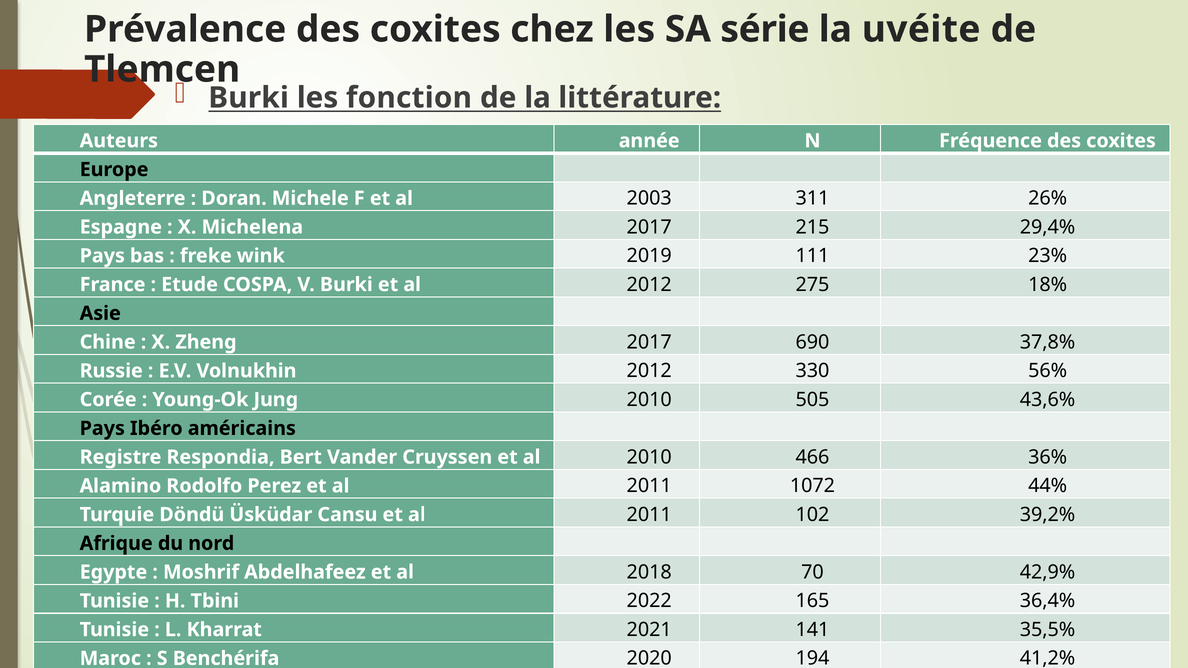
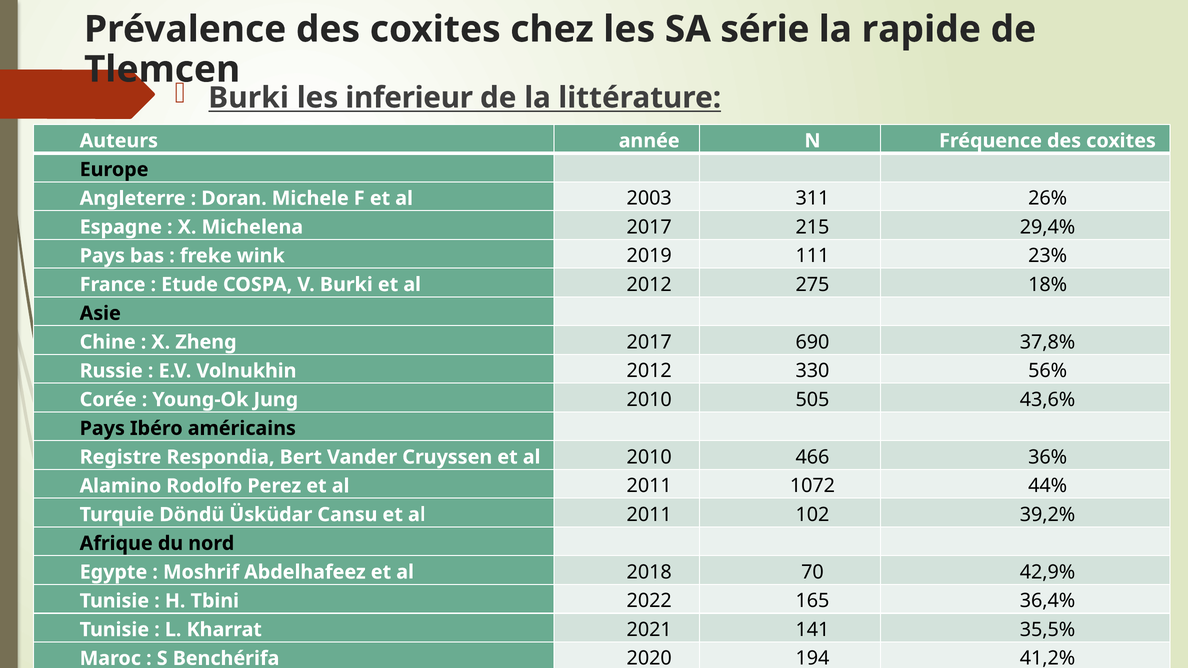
uvéite: uvéite -> rapide
fonction: fonction -> inferieur
